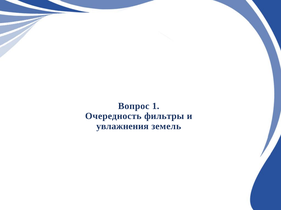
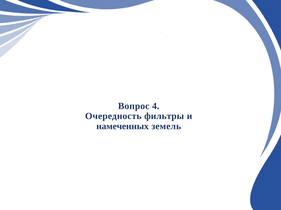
1: 1 -> 4
увлажнения: увлажнения -> намеченных
